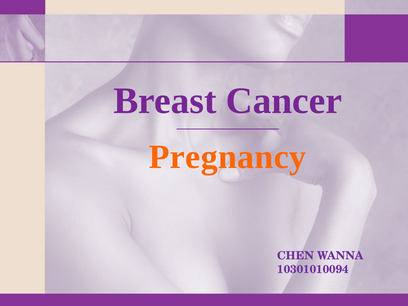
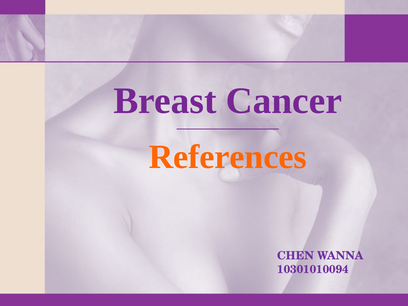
Pregnancy: Pregnancy -> References
